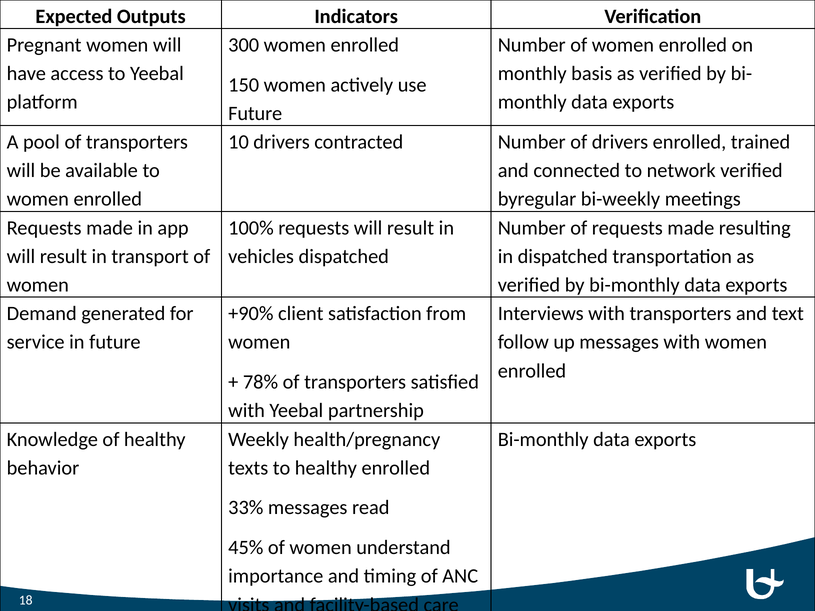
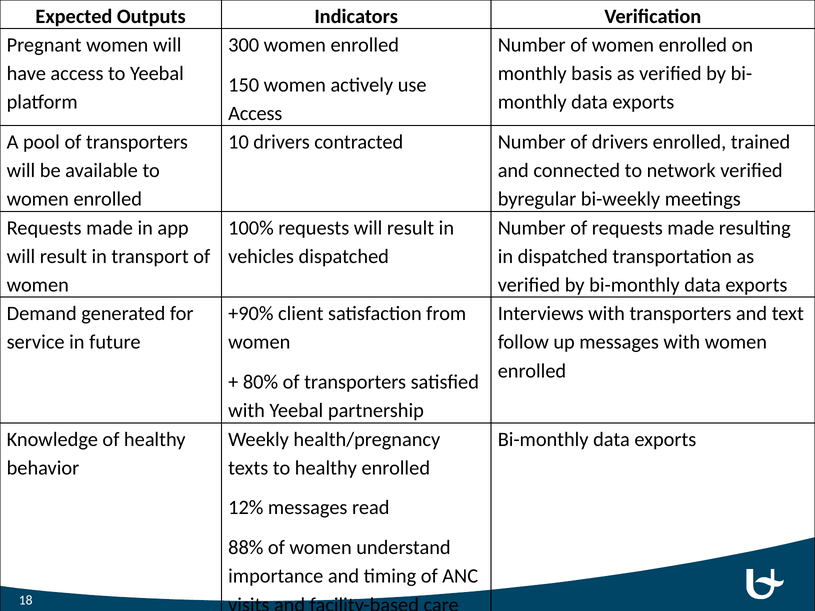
Future at (255, 114): Future -> Access
78%: 78% -> 80%
33%: 33% -> 12%
45%: 45% -> 88%
